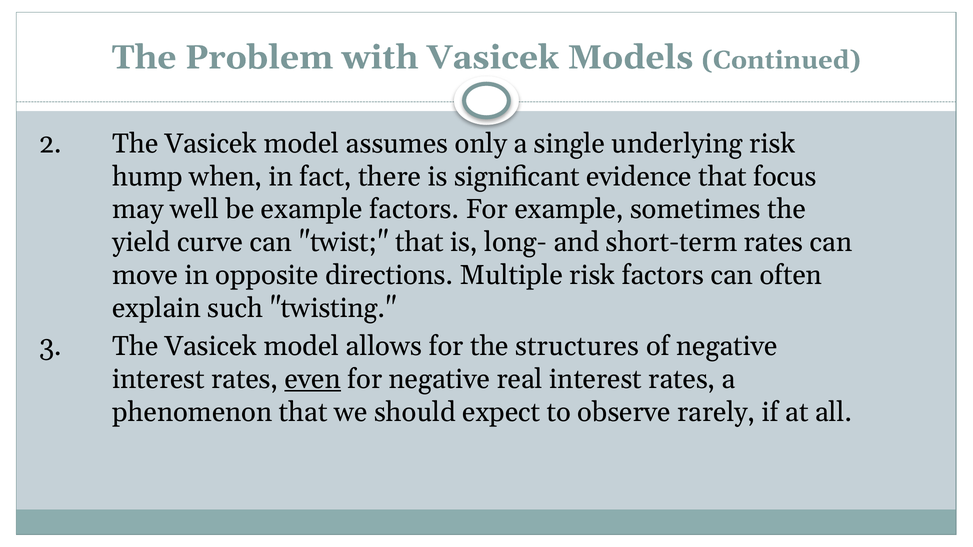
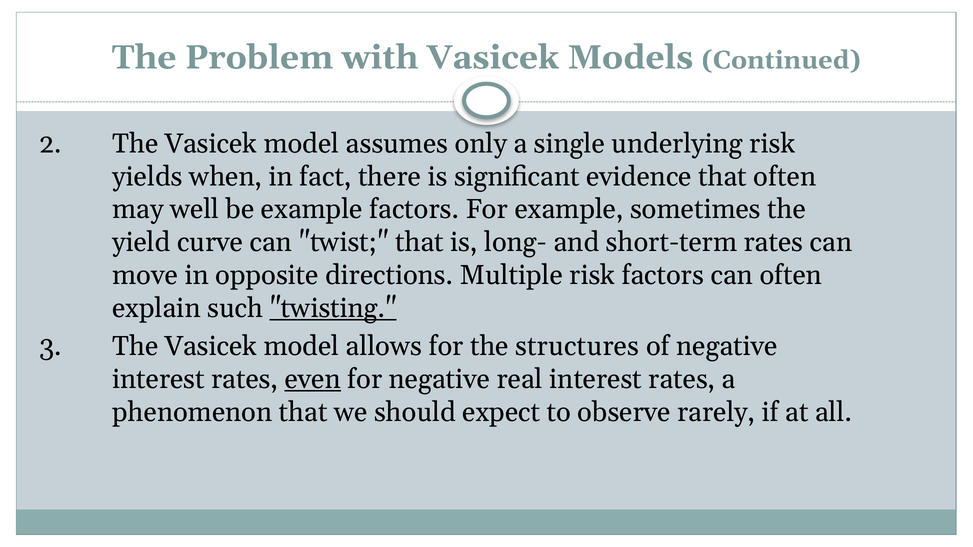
hump: hump -> yields
that focus: focus -> often
twisting underline: none -> present
